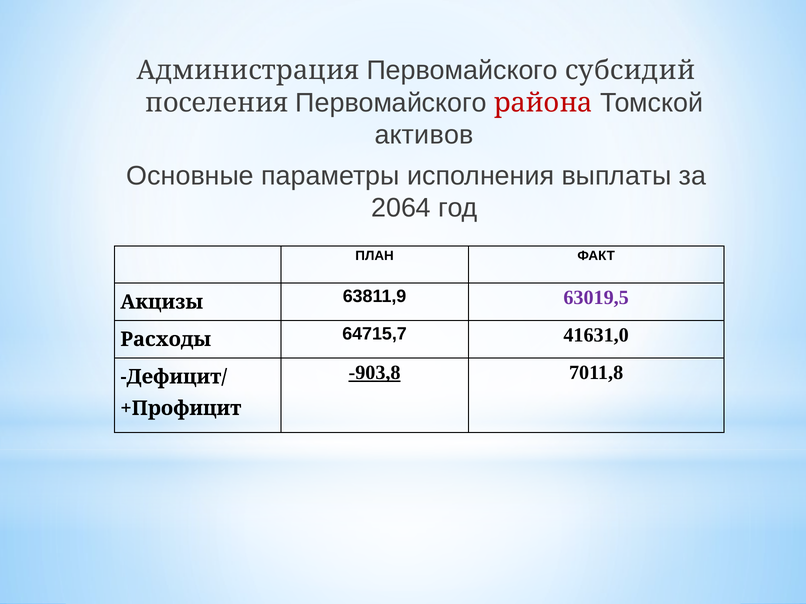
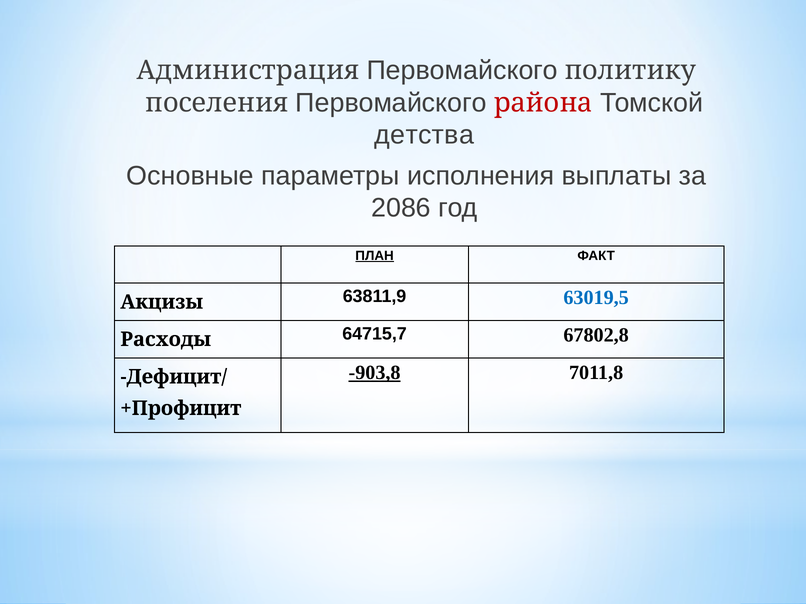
субсидий: субсидий -> политику
активов: активов -> детства
2064: 2064 -> 2086
ПЛАН underline: none -> present
63019,5 colour: purple -> blue
41631,0: 41631,0 -> 67802,8
